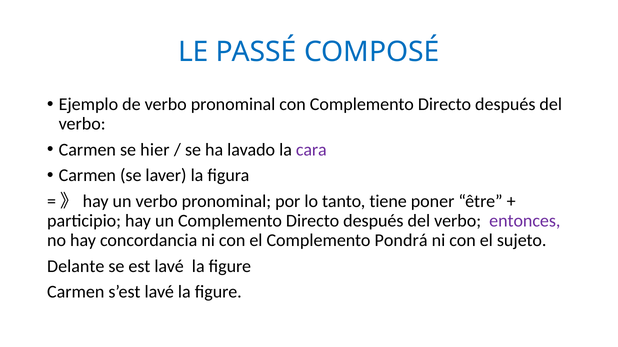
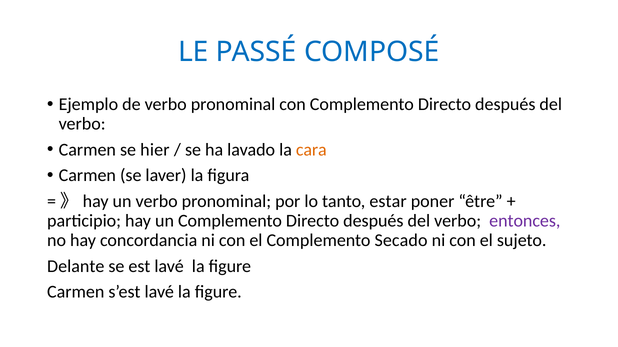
cara colour: purple -> orange
tiene: tiene -> estar
Pondrá: Pondrá -> Secado
